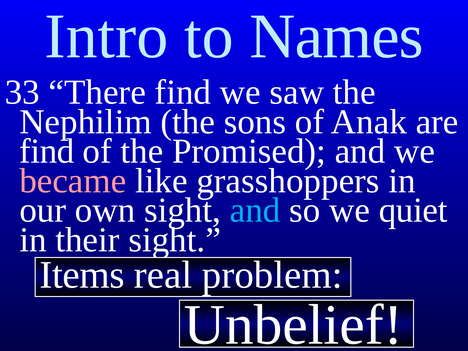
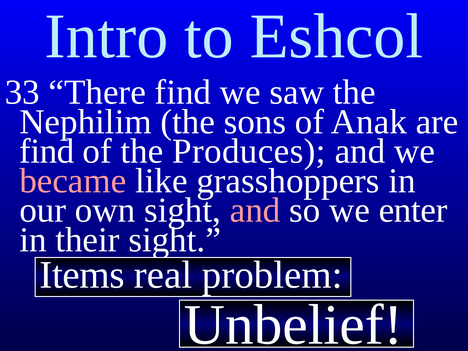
Names: Names -> Eshcol
Promised: Promised -> Produces
and at (255, 210) colour: light blue -> pink
quiet: quiet -> enter
